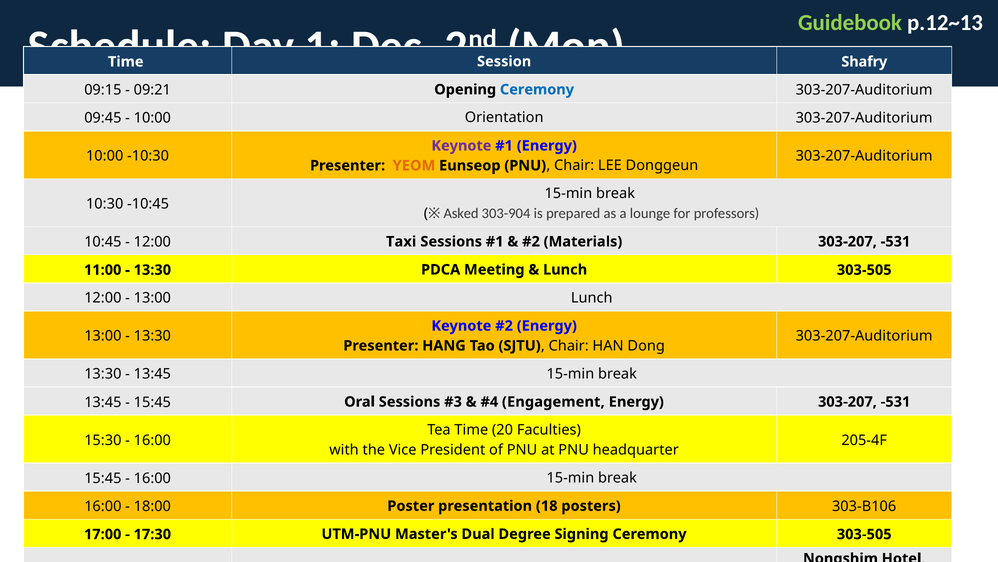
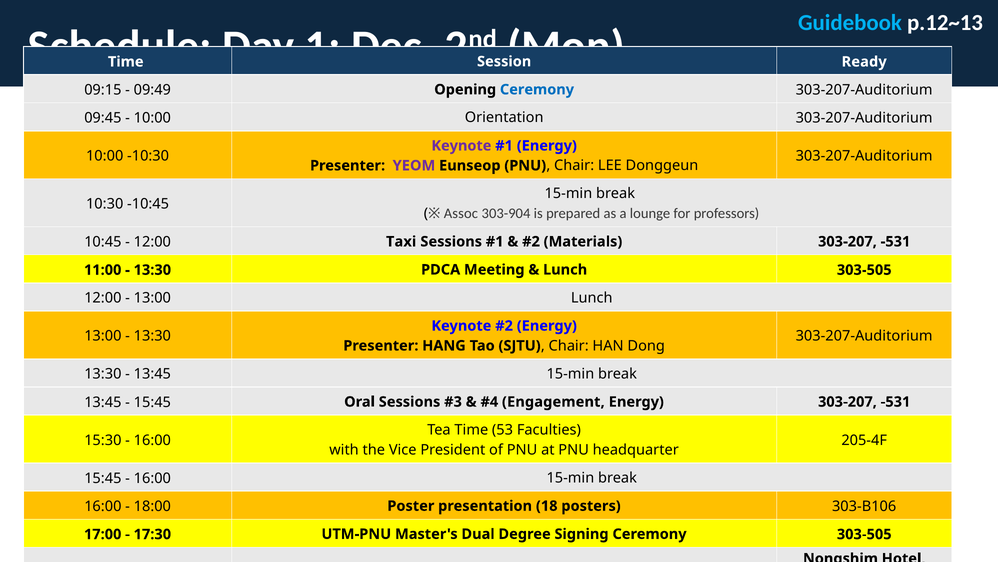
Guidebook colour: light green -> light blue
Shafry: Shafry -> Ready
09:21: 09:21 -> 09:49
YEOM colour: orange -> purple
Asked: Asked -> Assoc
20: 20 -> 53
